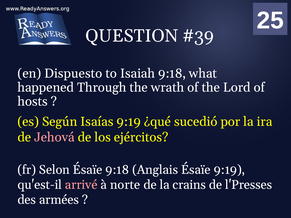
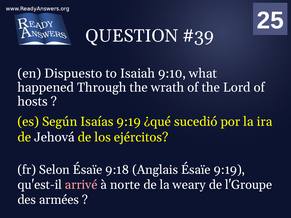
Isaiah 9:18: 9:18 -> 9:10
Jehová colour: pink -> white
crains: crains -> weary
l'Presses: l'Presses -> l'Groupe
